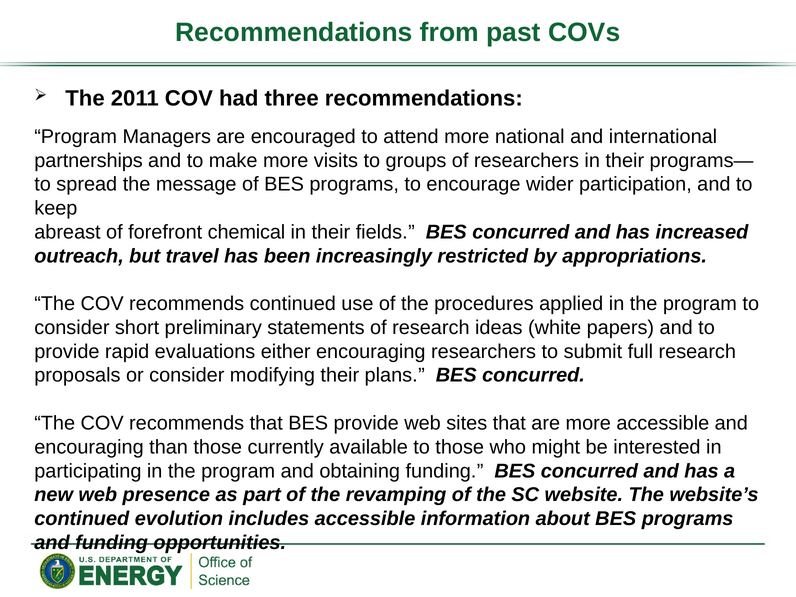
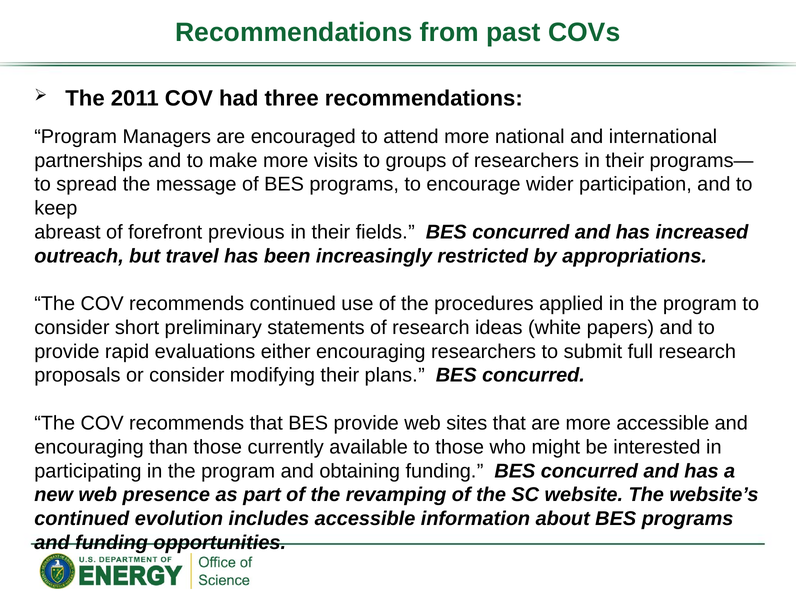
chemical: chemical -> previous
